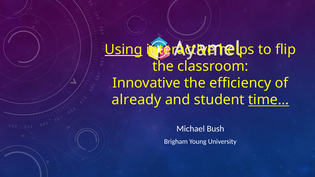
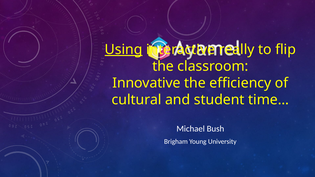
helps: helps -> really
already: already -> cultural
time… underline: present -> none
